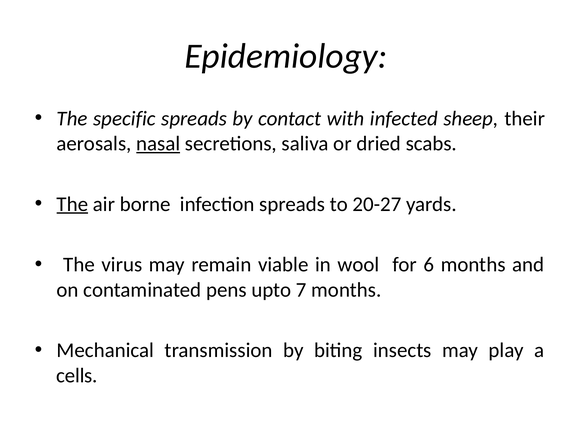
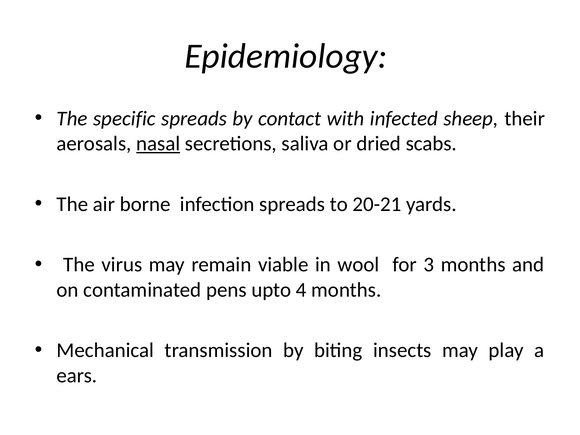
The at (72, 204) underline: present -> none
20-27: 20-27 -> 20-21
6: 6 -> 3
7: 7 -> 4
cells: cells -> ears
